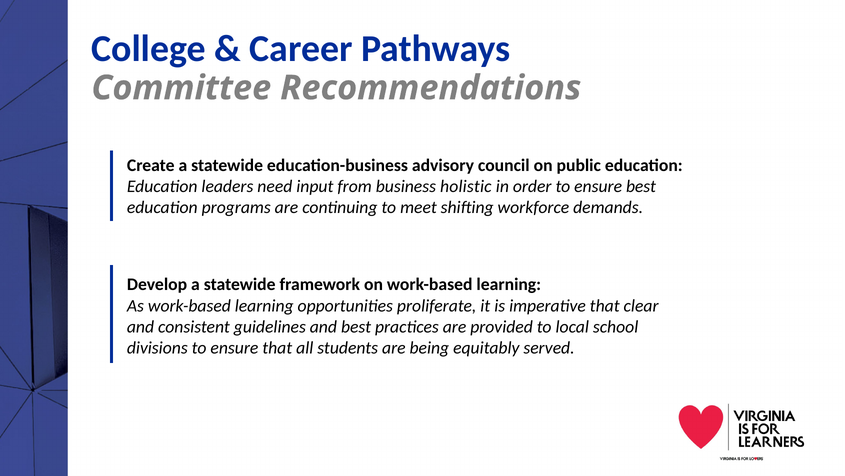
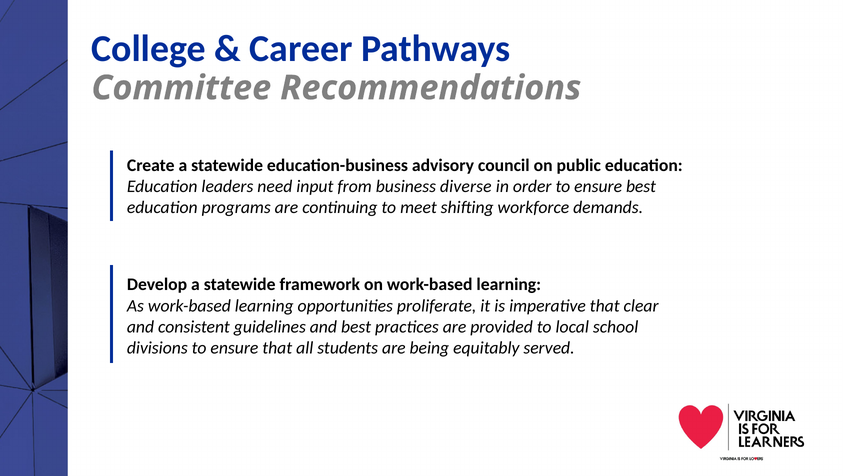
holistic: holistic -> diverse
